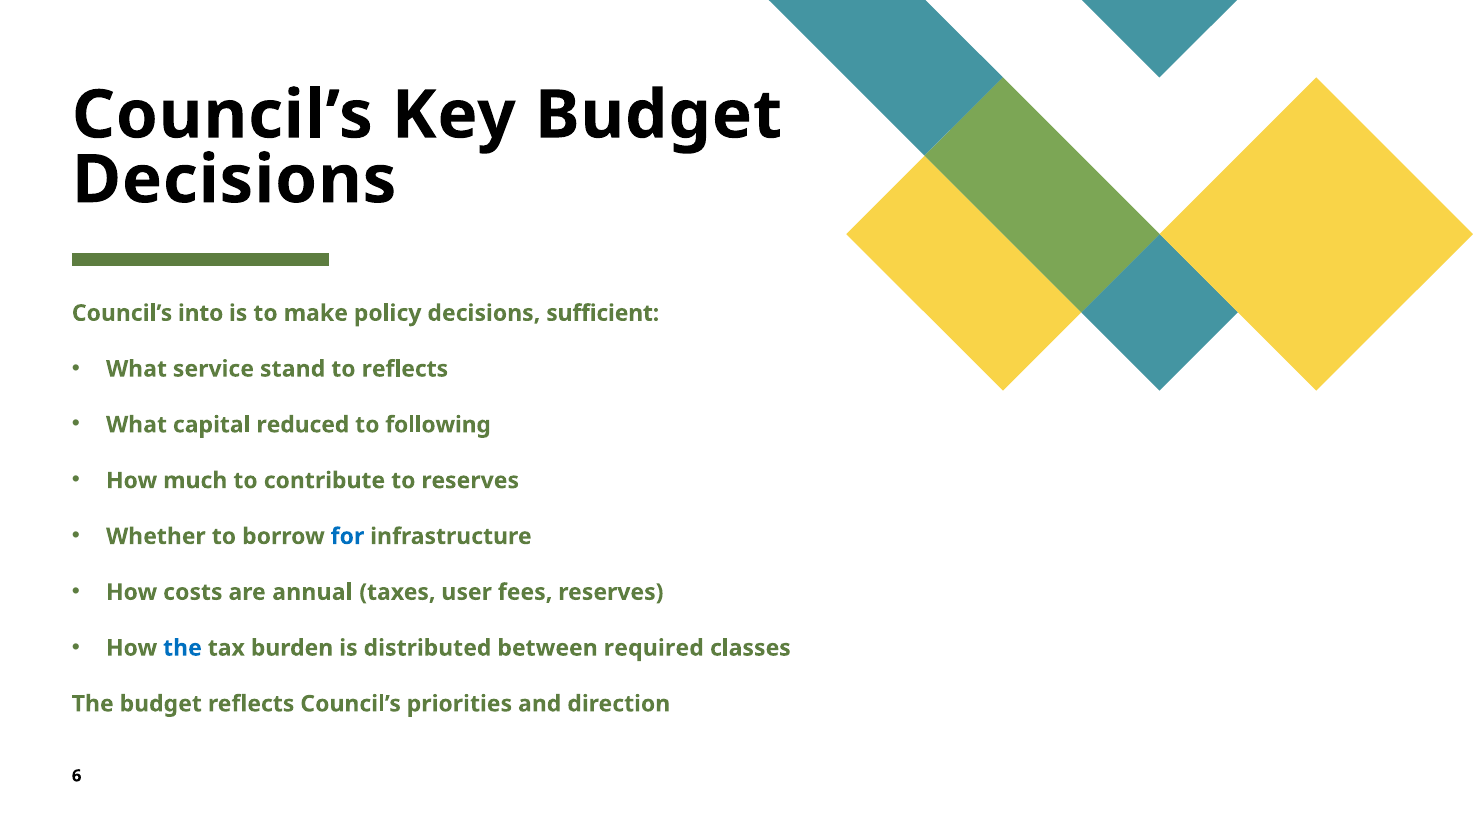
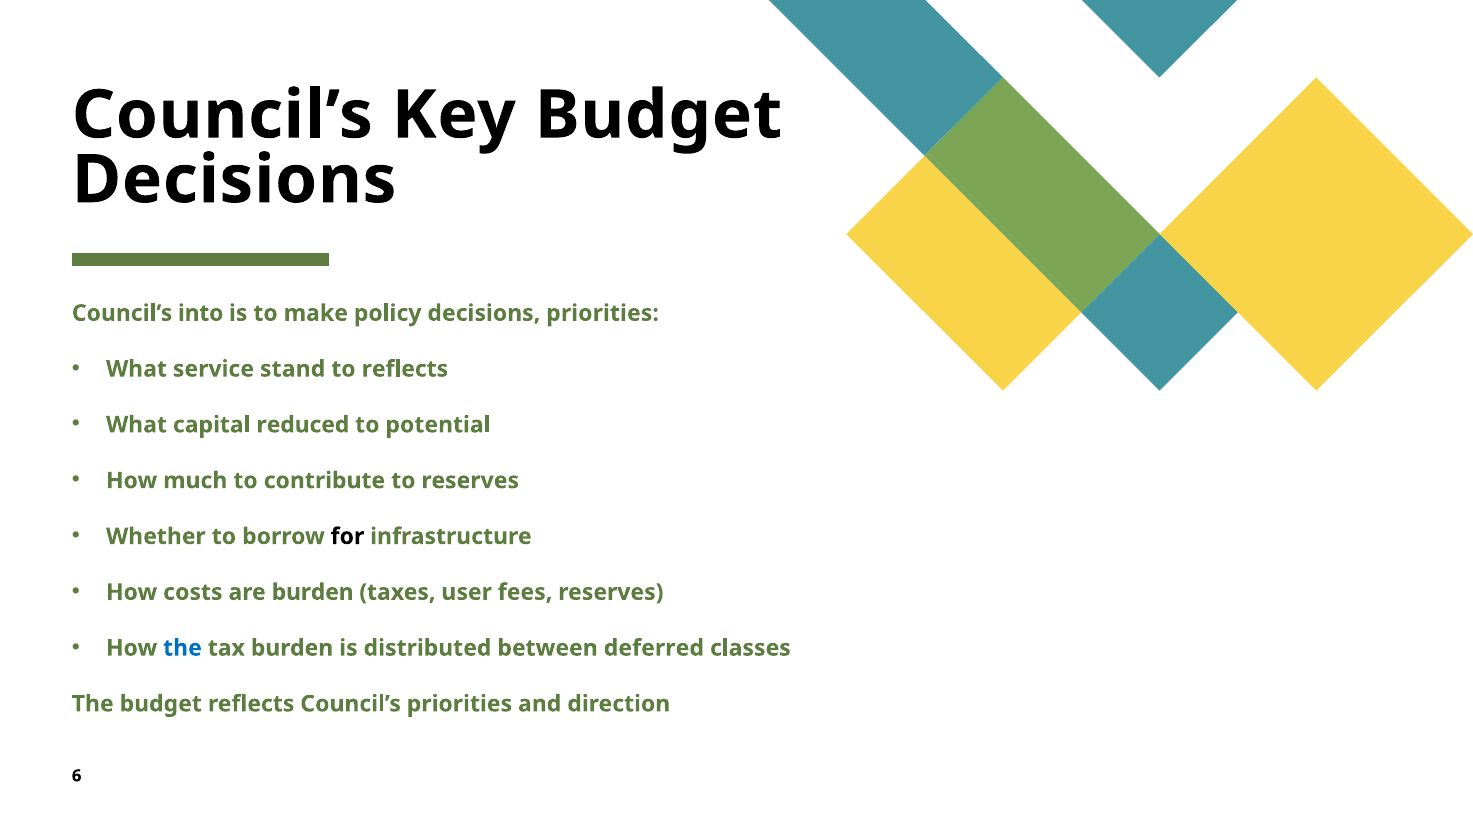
decisions sufficient: sufficient -> priorities
following: following -> potential
for colour: blue -> black
are annual: annual -> burden
required: required -> deferred
